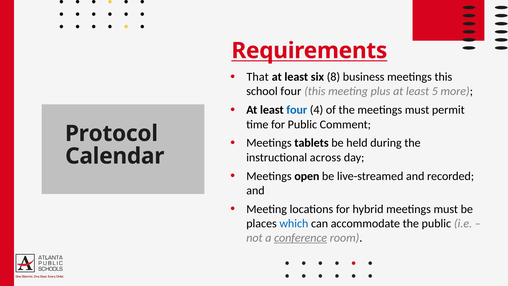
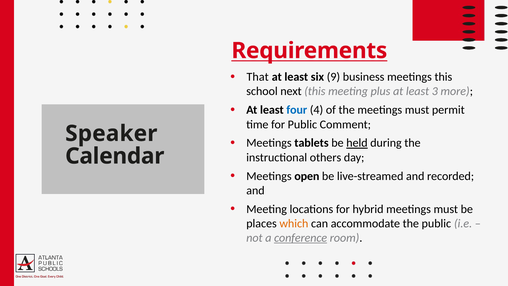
8: 8 -> 9
school four: four -> next
5: 5 -> 3
Protocol: Protocol -> Speaker
held underline: none -> present
across: across -> others
which colour: blue -> orange
